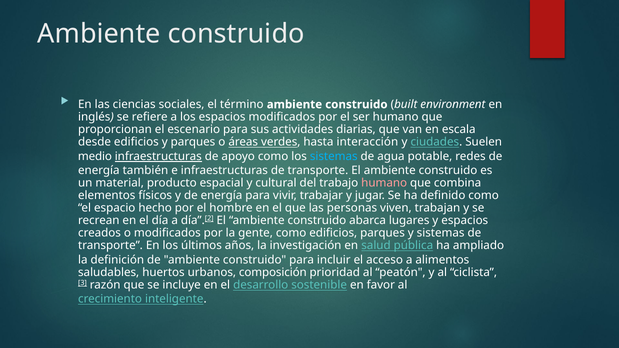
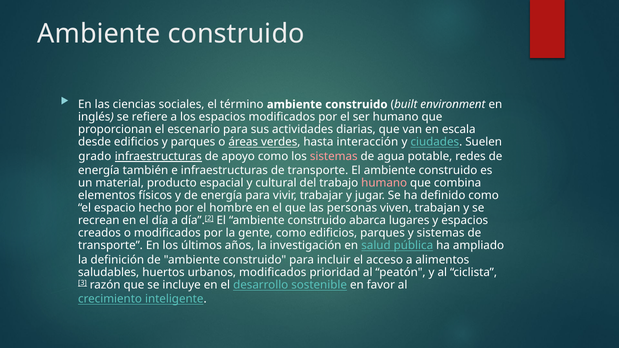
medio: medio -> grado
sistemas at (334, 156) colour: light blue -> pink
urbanos composición: composición -> modificados
